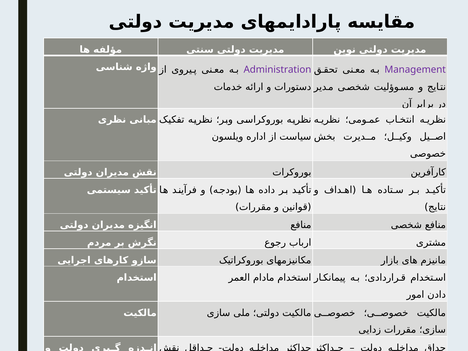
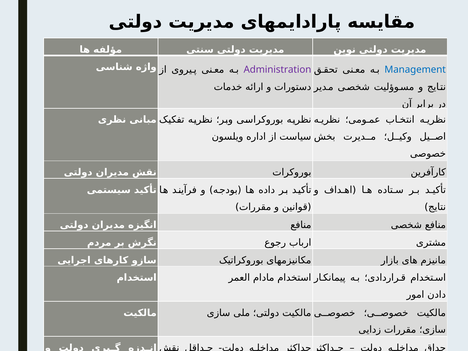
Management colour: purple -> blue
